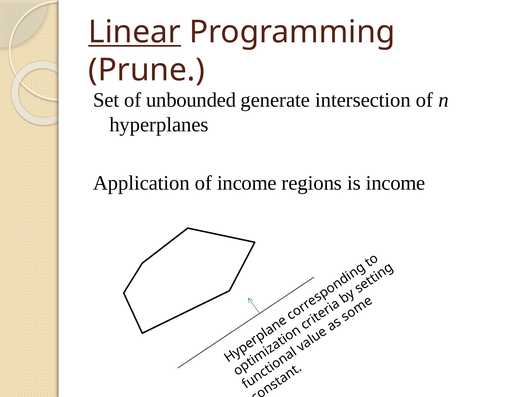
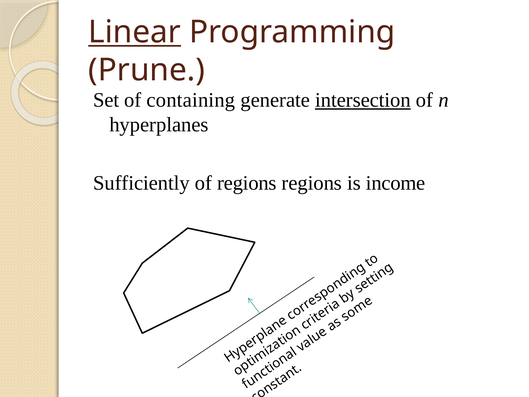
unbounded: unbounded -> containing
intersection underline: none -> present
Application: Application -> Sufficiently
of income: income -> regions
